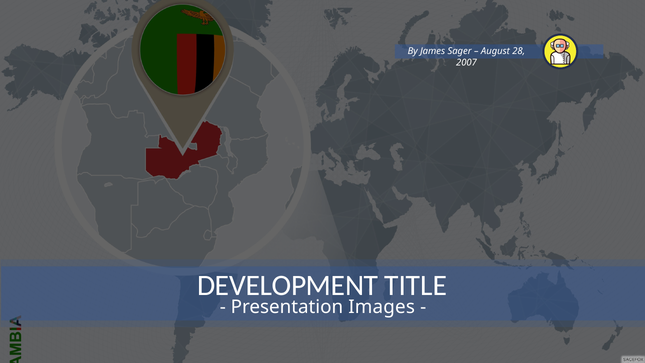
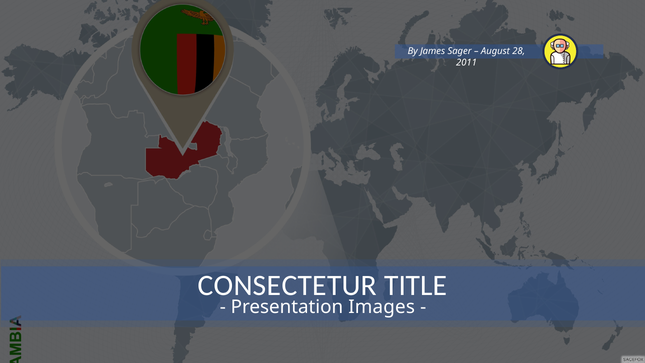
2007: 2007 -> 2011
DEVELOPMENT: DEVELOPMENT -> CONSECTETUR
